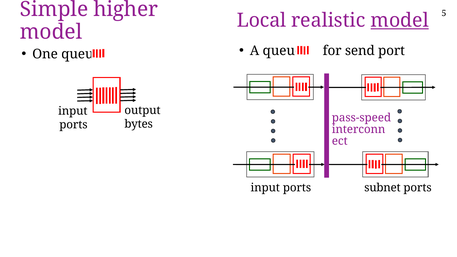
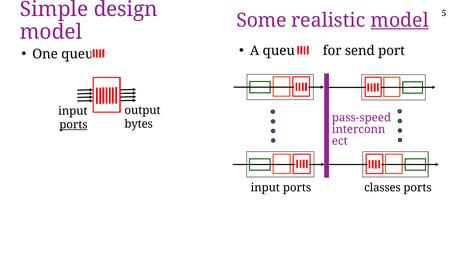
higher: higher -> design
Local: Local -> Some
ports at (73, 125) underline: none -> present
subnet: subnet -> classes
